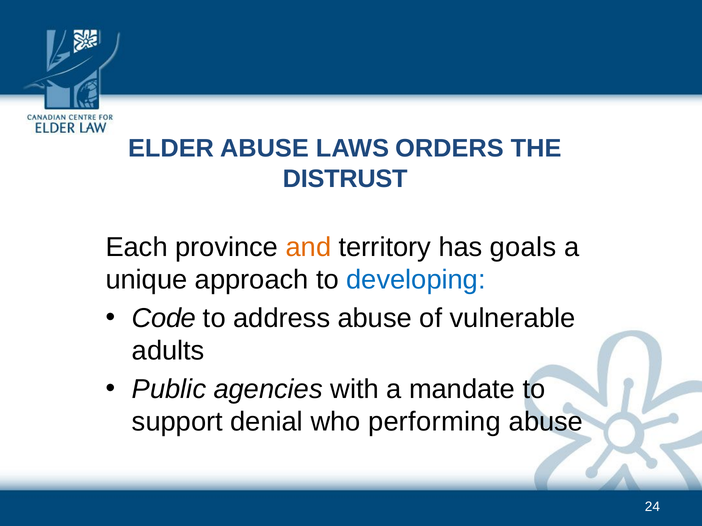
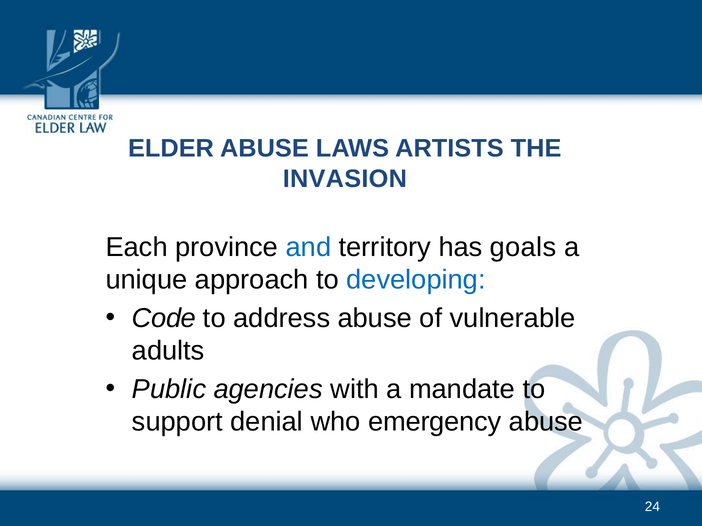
ORDERS: ORDERS -> ARTISTS
DISTRUST: DISTRUST -> INVASION
and colour: orange -> blue
performing: performing -> emergency
